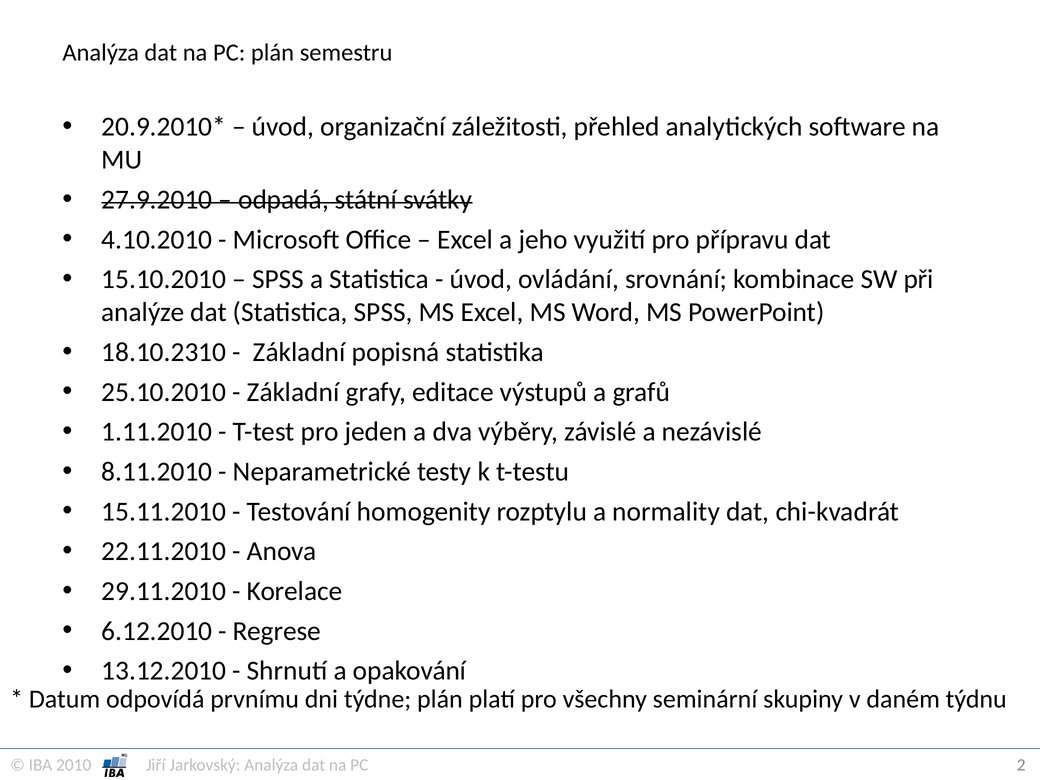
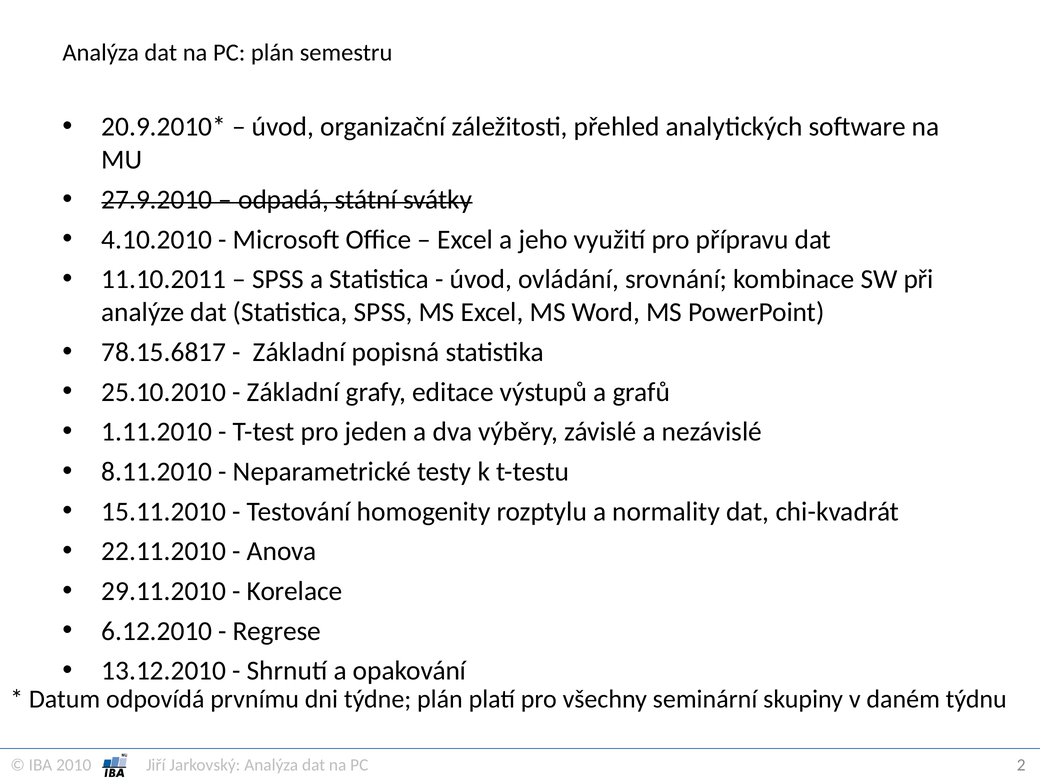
15.10.2010: 15.10.2010 -> 11.10.2011
18.10.2310: 18.10.2310 -> 78.15.6817
